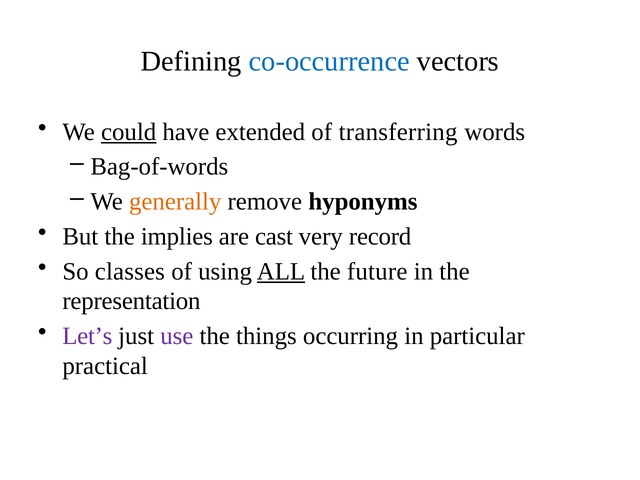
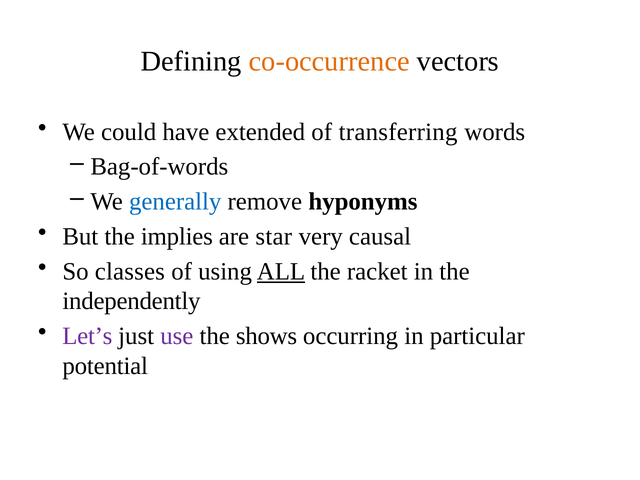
co-occurrence colour: blue -> orange
could underline: present -> none
generally colour: orange -> blue
cast: cast -> star
record: record -> causal
future: future -> racket
representation: representation -> independently
things: things -> shows
practical: practical -> potential
